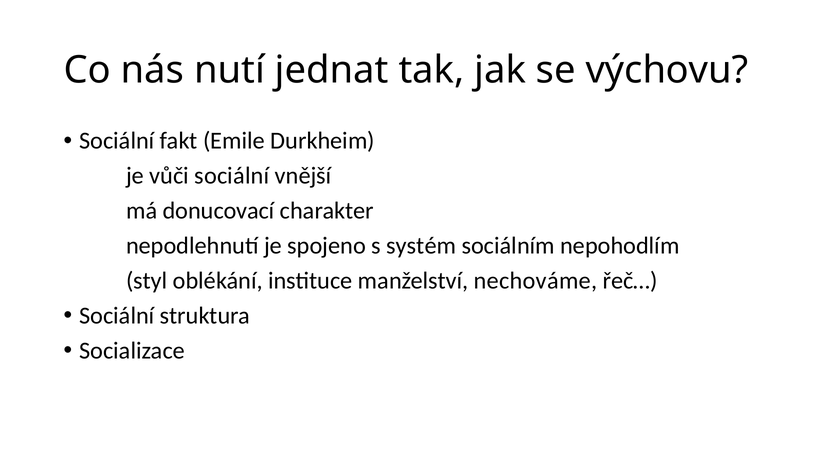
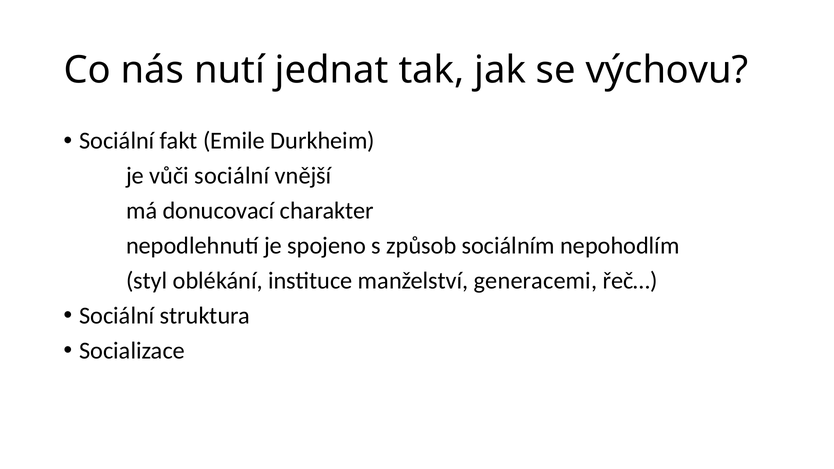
systém: systém -> způsob
nechováme: nechováme -> generacemi
